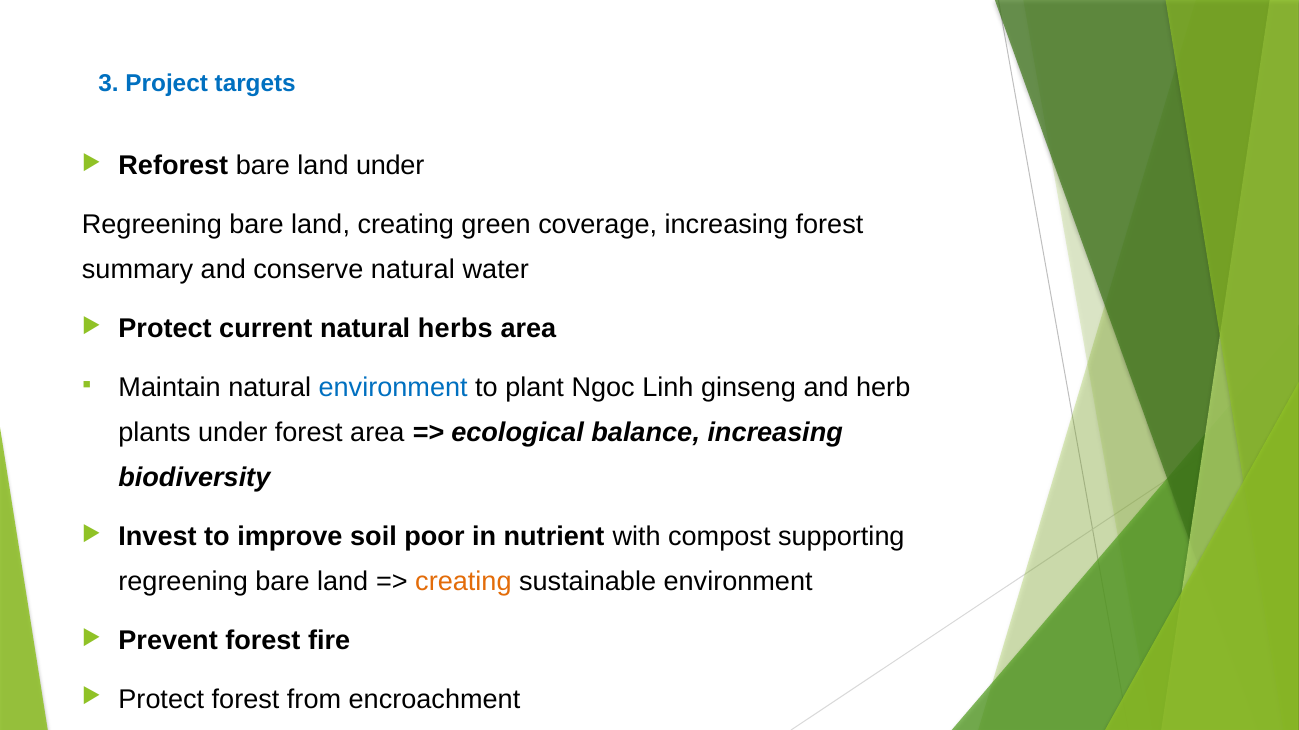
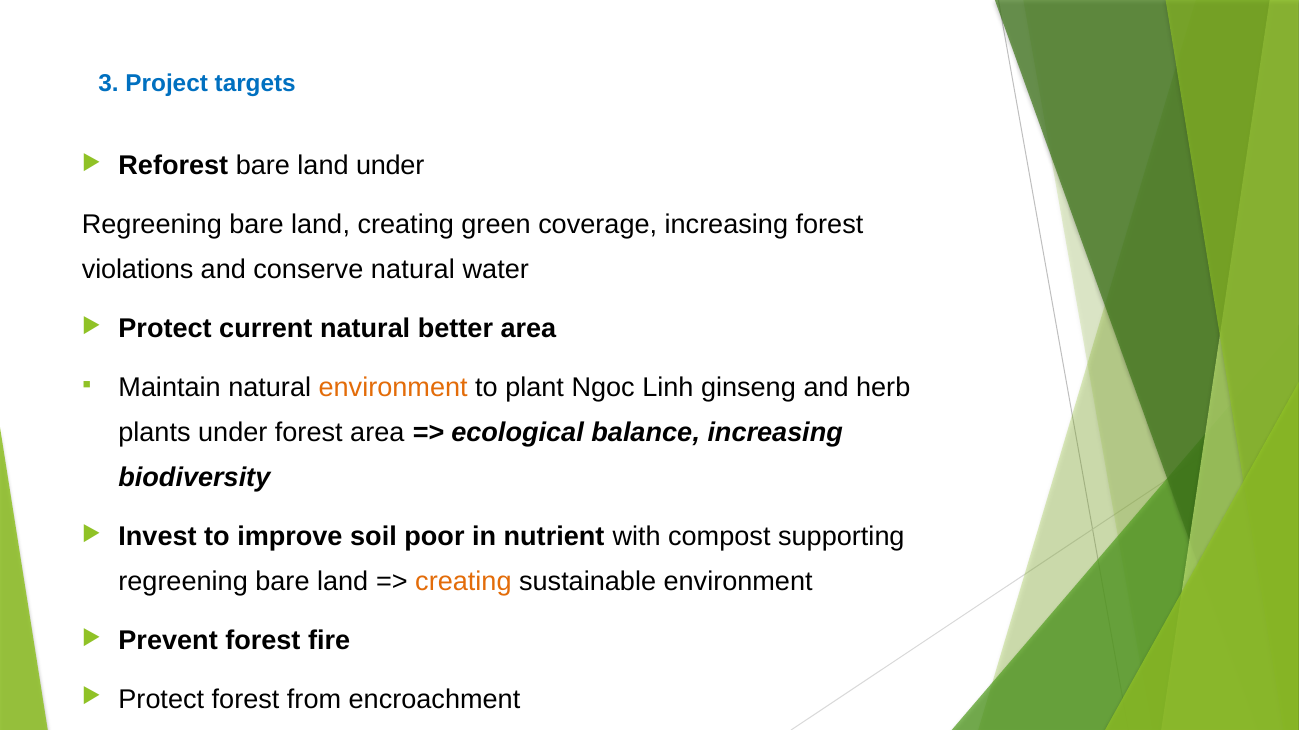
summary: summary -> violations
herbs: herbs -> better
environment at (393, 388) colour: blue -> orange
